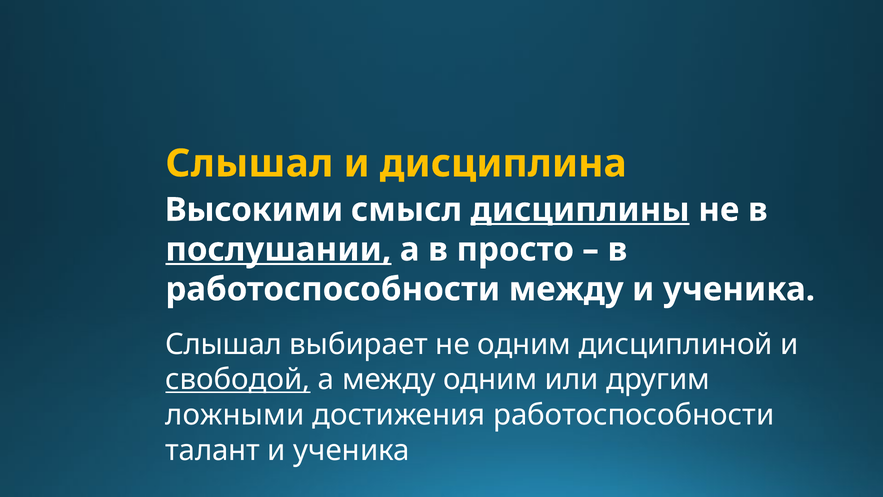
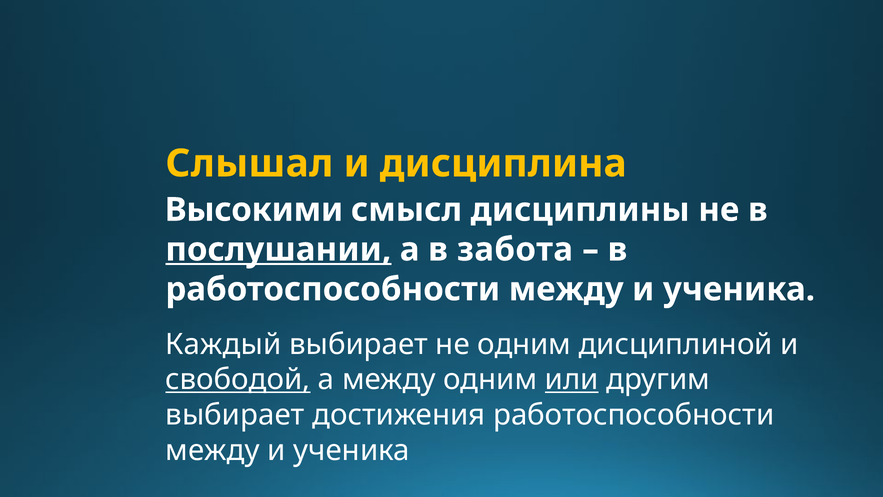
дисциплины underline: present -> none
просто: просто -> забота
Слышал at (224, 344): Слышал -> Каждый
или underline: none -> present
ложными at (235, 415): ложными -> выбирает
талант at (213, 450): талант -> между
